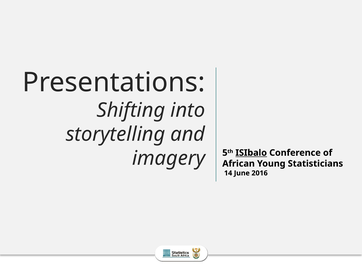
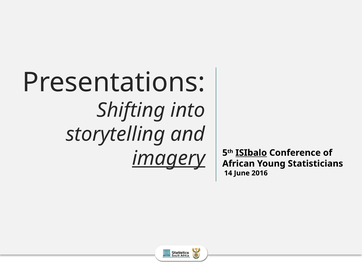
imagery underline: none -> present
